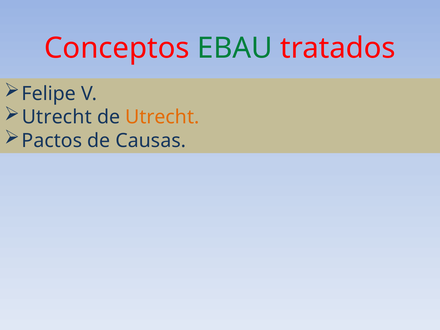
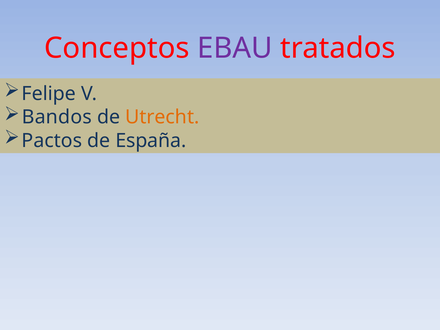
EBAU colour: green -> purple
Utrecht at (57, 117): Utrecht -> Bandos
Causas: Causas -> España
